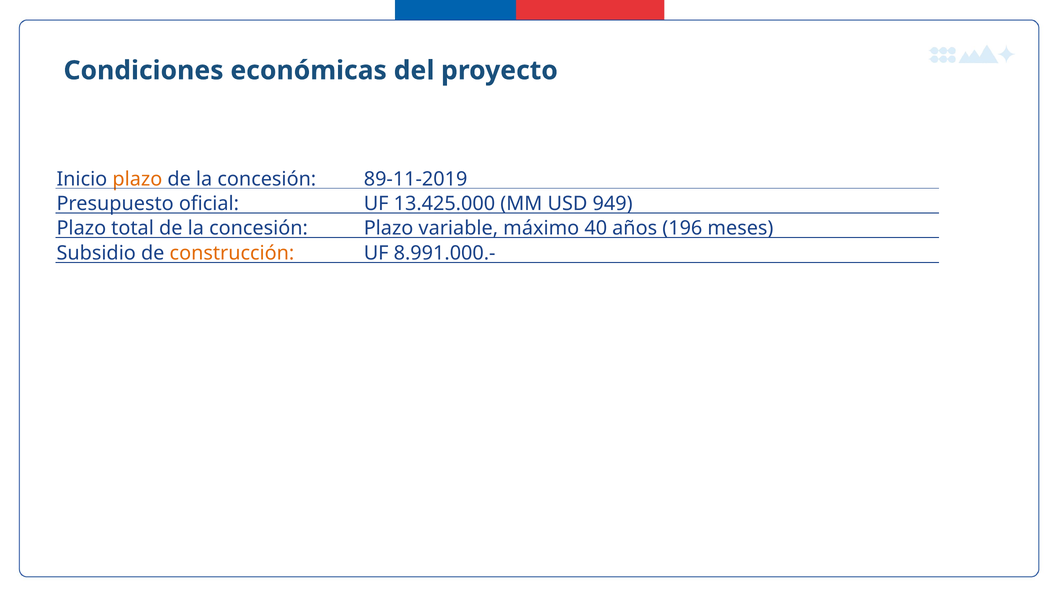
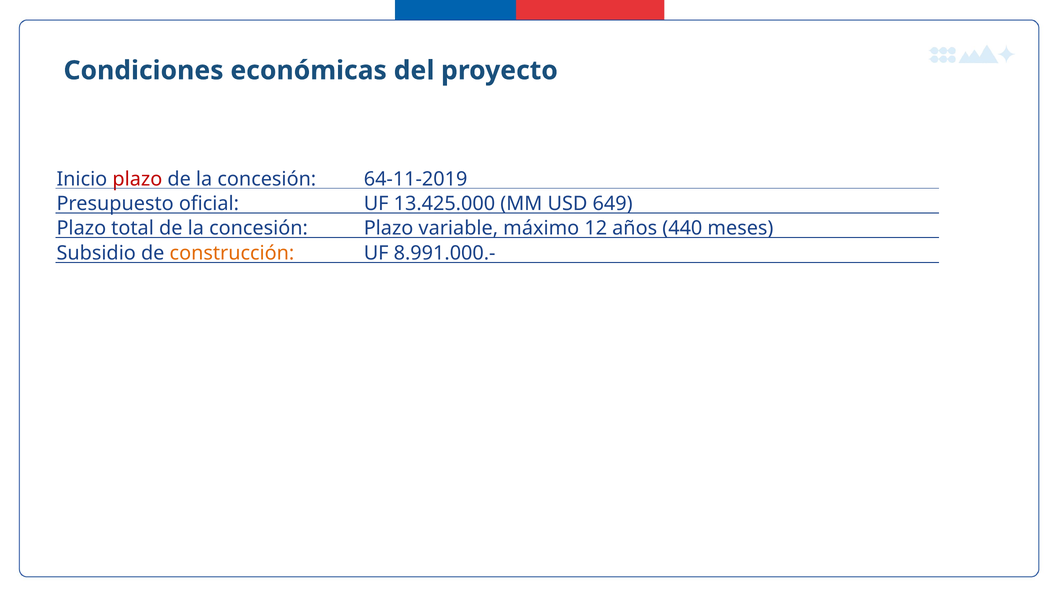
plazo at (137, 179) colour: orange -> red
89-11-2019: 89-11-2019 -> 64-11-2019
949: 949 -> 649
40: 40 -> 12
196: 196 -> 440
